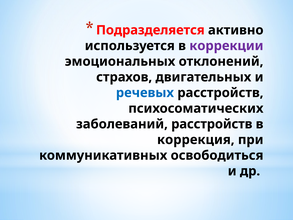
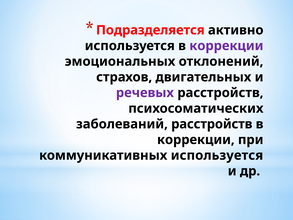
речевых colour: blue -> purple
коррекция at (196, 140): коррекция -> коррекции
коммуникативных освободиться: освободиться -> используется
